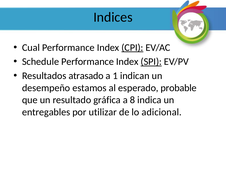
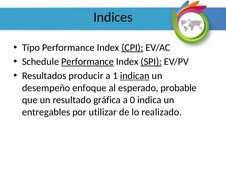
Cual: Cual -> Tipo
Performance at (88, 61) underline: none -> present
atrasado: atrasado -> producir
indican underline: none -> present
estamos: estamos -> enfoque
8: 8 -> 0
adicional: adicional -> realizado
